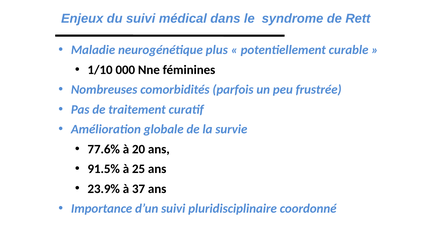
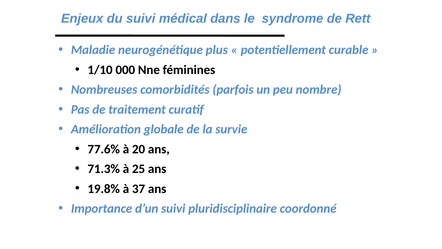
frustrée: frustrée -> nombre
91.5%: 91.5% -> 71.3%
23.9%: 23.9% -> 19.8%
